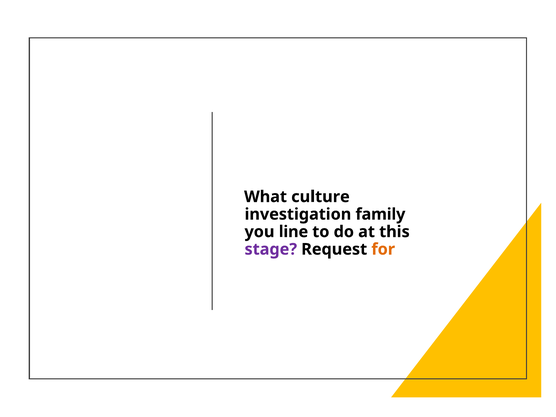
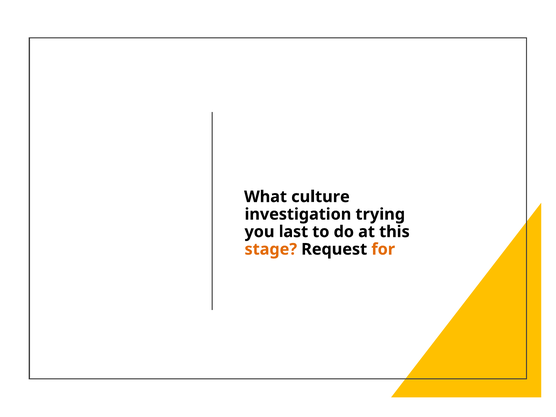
family: family -> trying
line: line -> last
stage colour: purple -> orange
